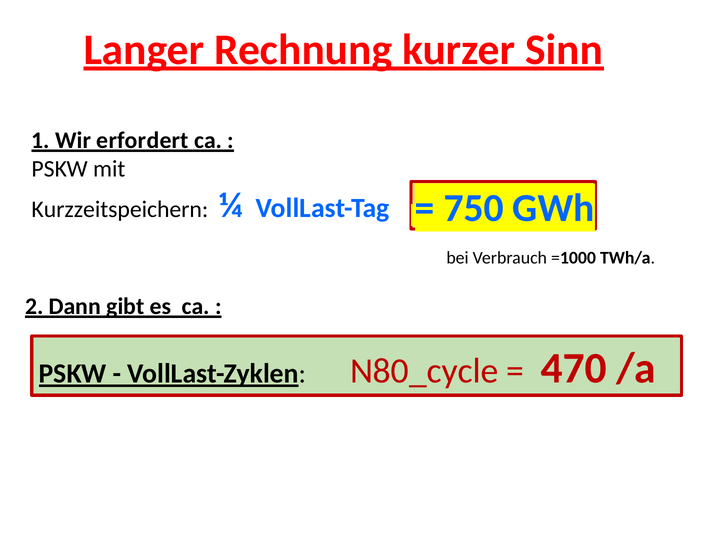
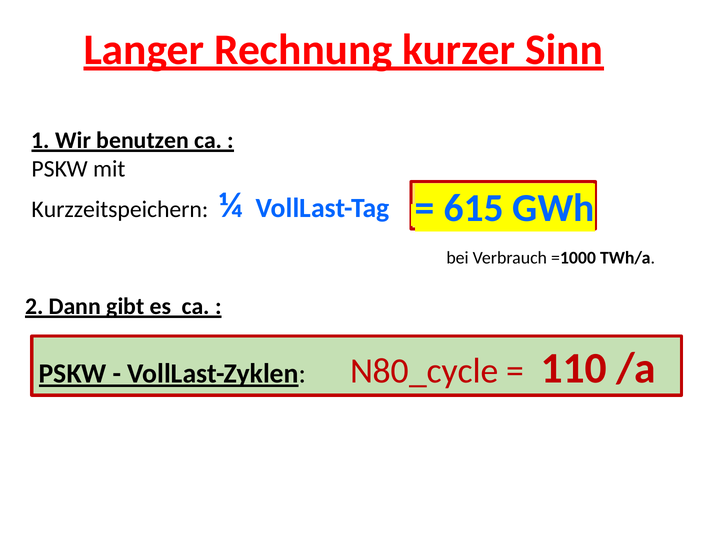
erfordert: erfordert -> benutzen
750: 750 -> 615
470: 470 -> 110
